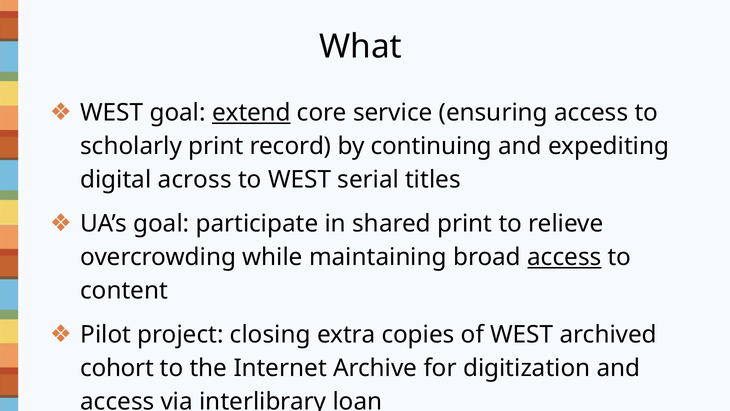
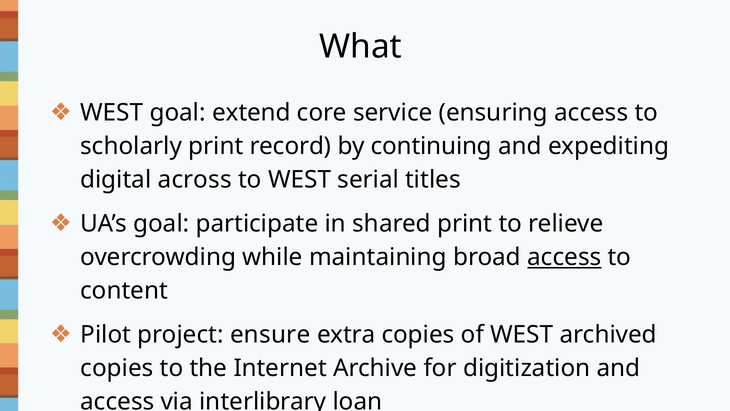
extend underline: present -> none
closing: closing -> ensure
cohort at (117, 368): cohort -> copies
